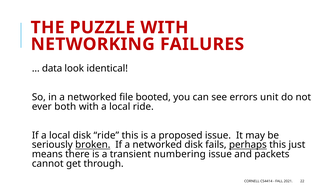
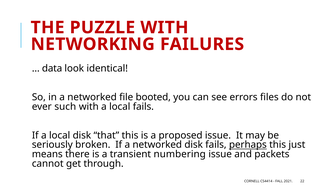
unit: unit -> files
both: both -> such
local ride: ride -> fails
disk ride: ride -> that
broken underline: present -> none
